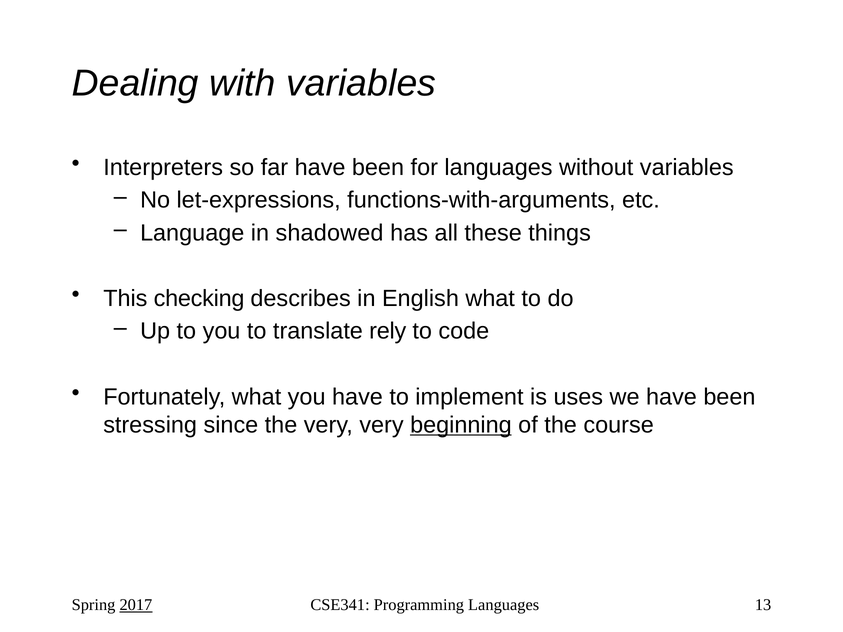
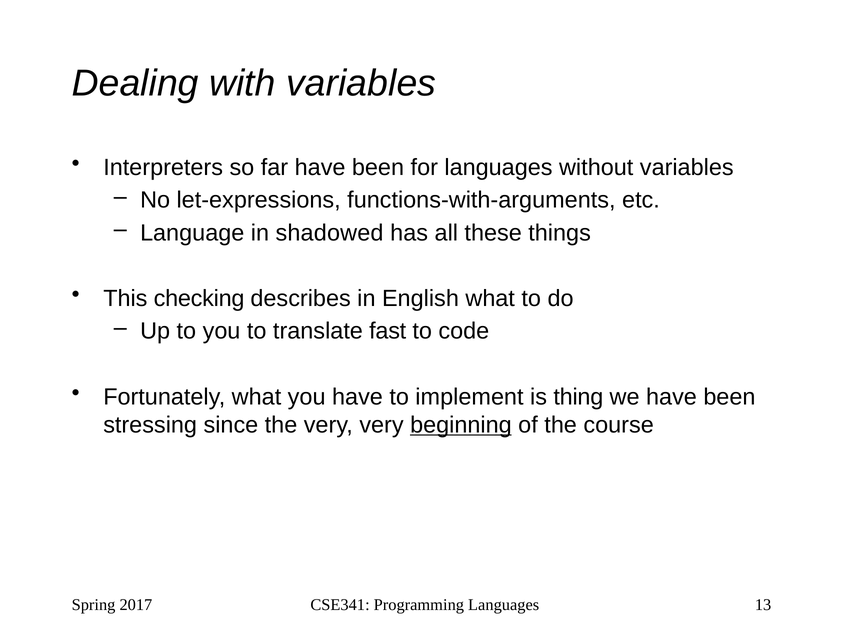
rely: rely -> fast
uses: uses -> thing
2017 underline: present -> none
